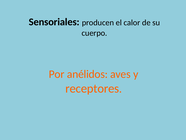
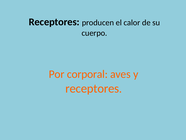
Sensoriales at (54, 22): Sensoriales -> Receptores
anélidos: anélidos -> corporal
